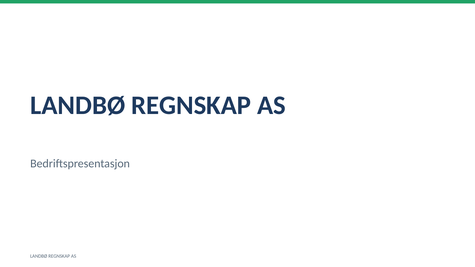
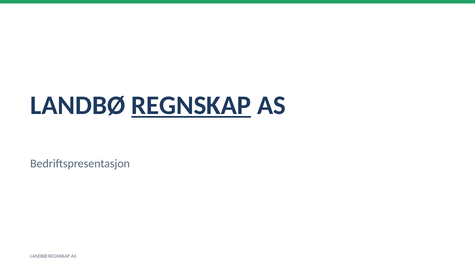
REGNSKAP at (191, 105) underline: none -> present
